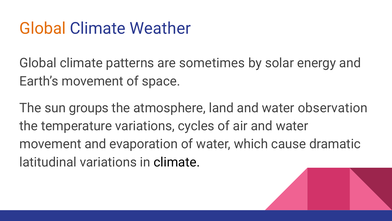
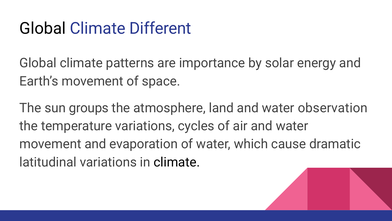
Global at (43, 29) colour: orange -> black
Weather: Weather -> Different
sometimes: sometimes -> importance
